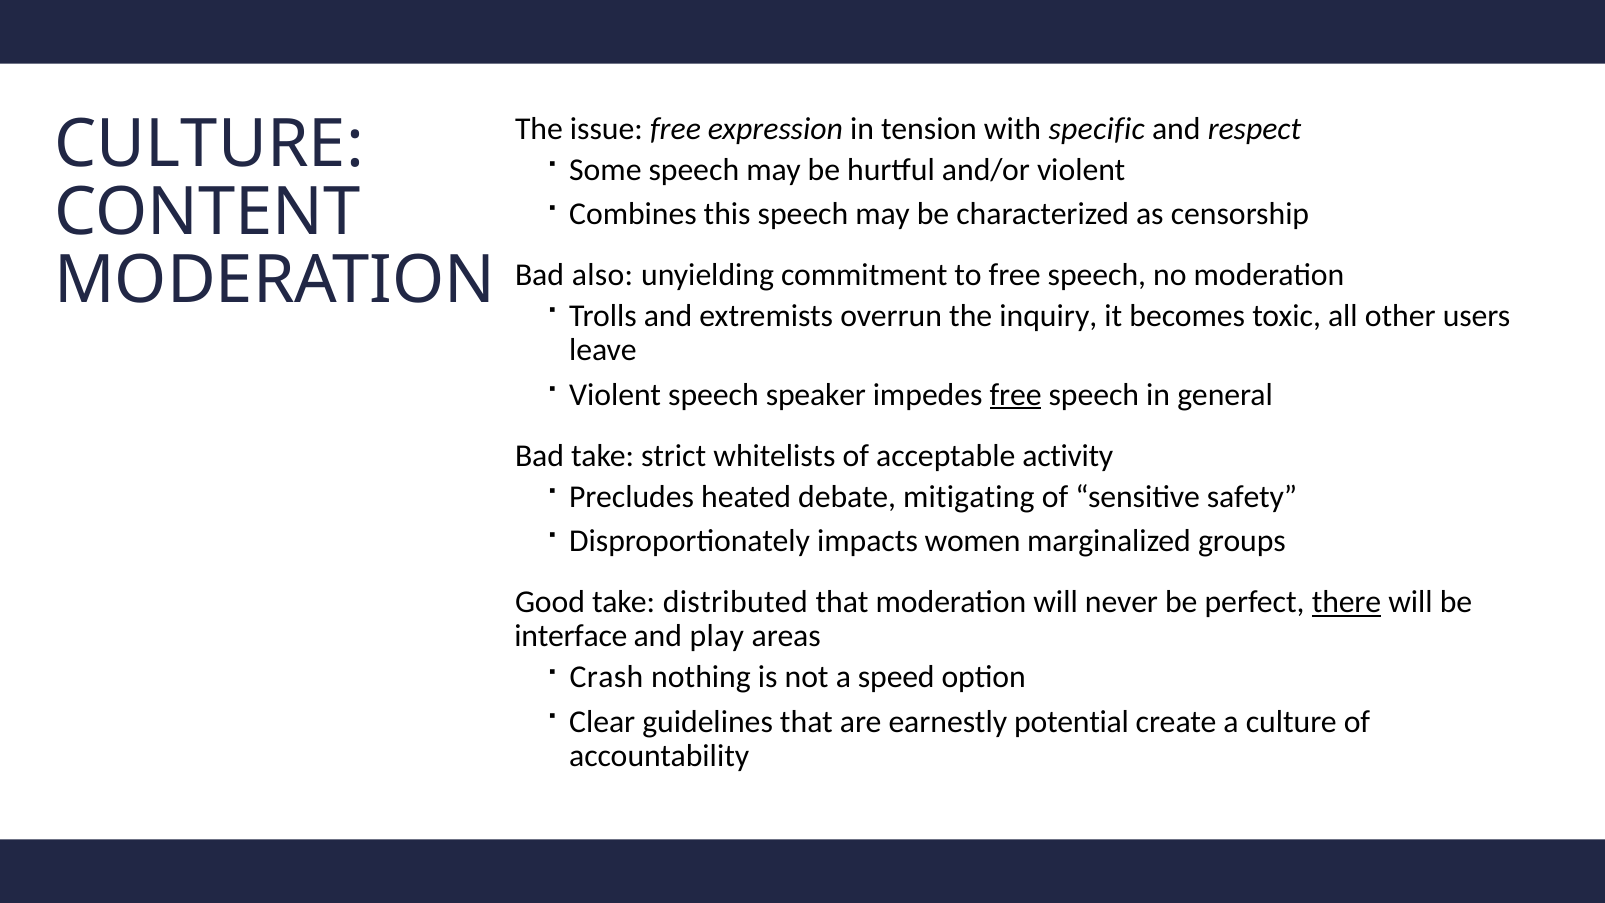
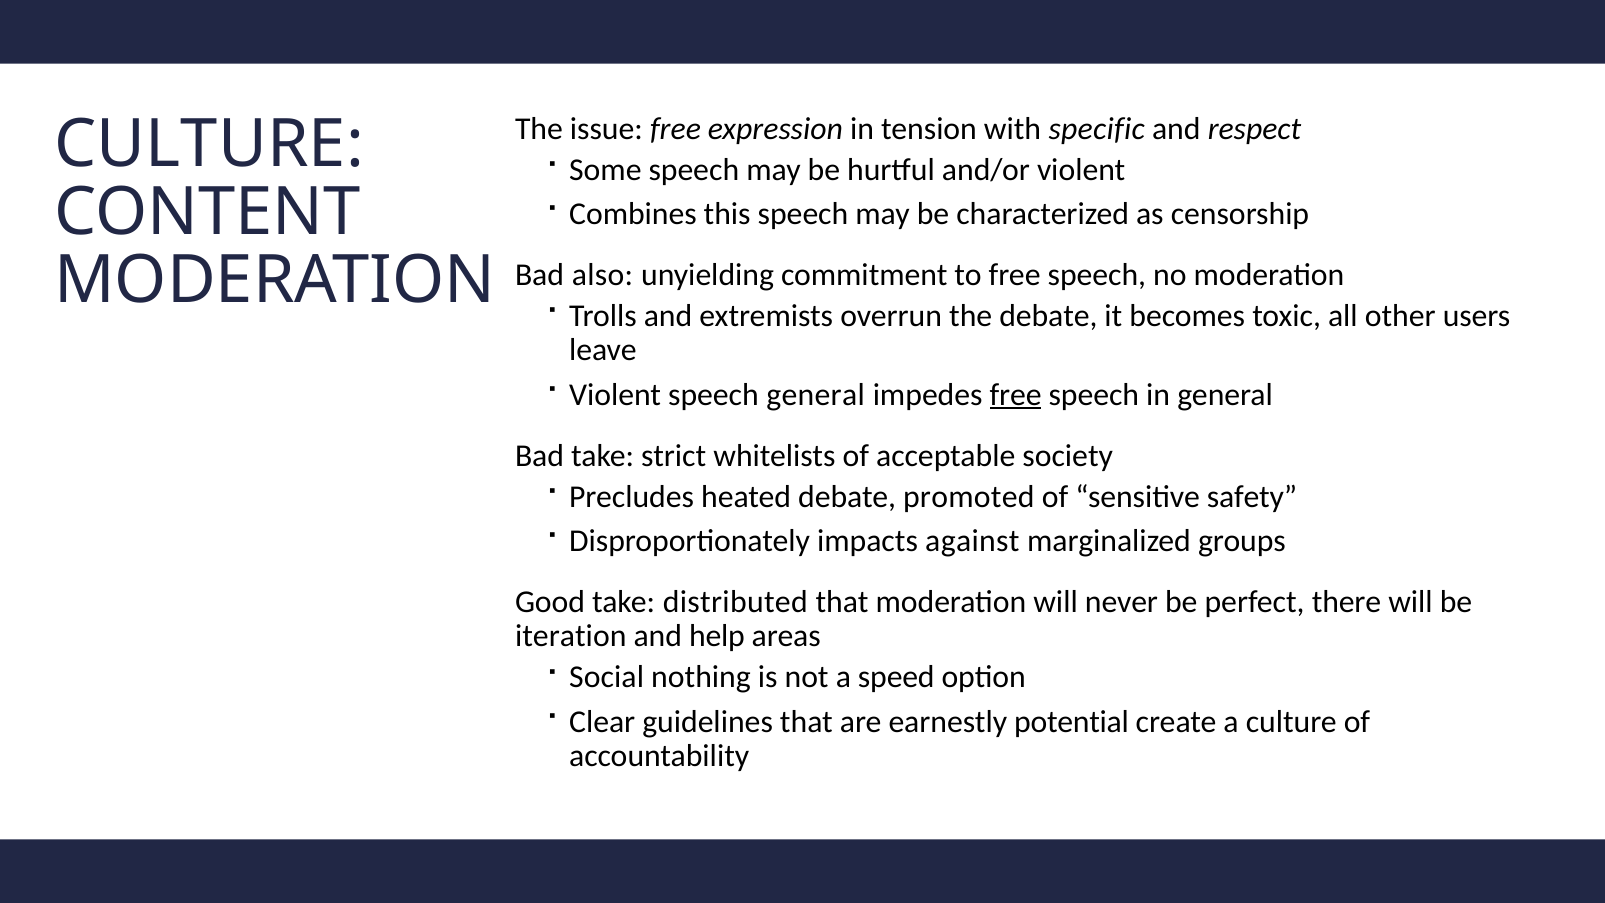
the inquiry: inquiry -> debate
speech speaker: speaker -> general
activity: activity -> society
mitigating: mitigating -> promoted
women: women -> against
there underline: present -> none
interface: interface -> iteration
play: play -> help
Crash: Crash -> Social
